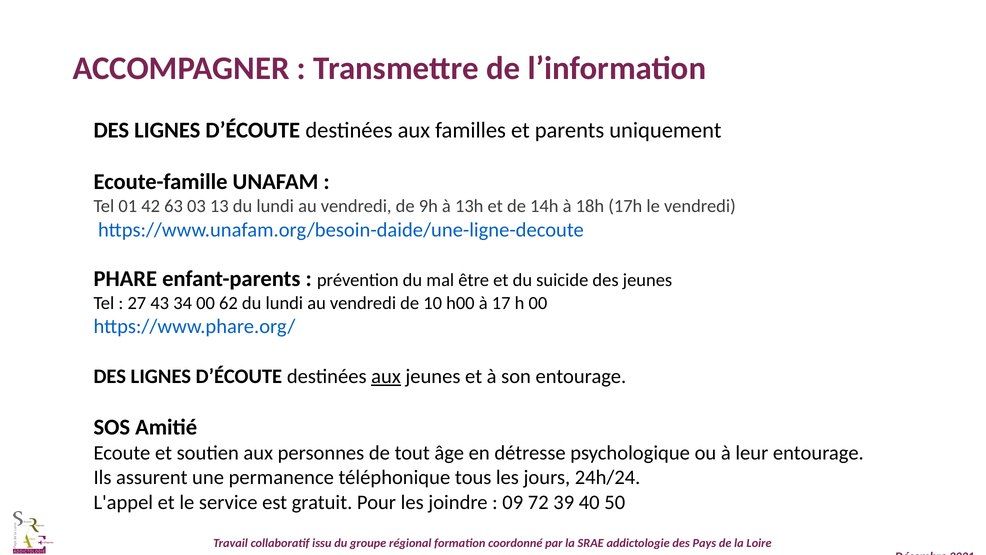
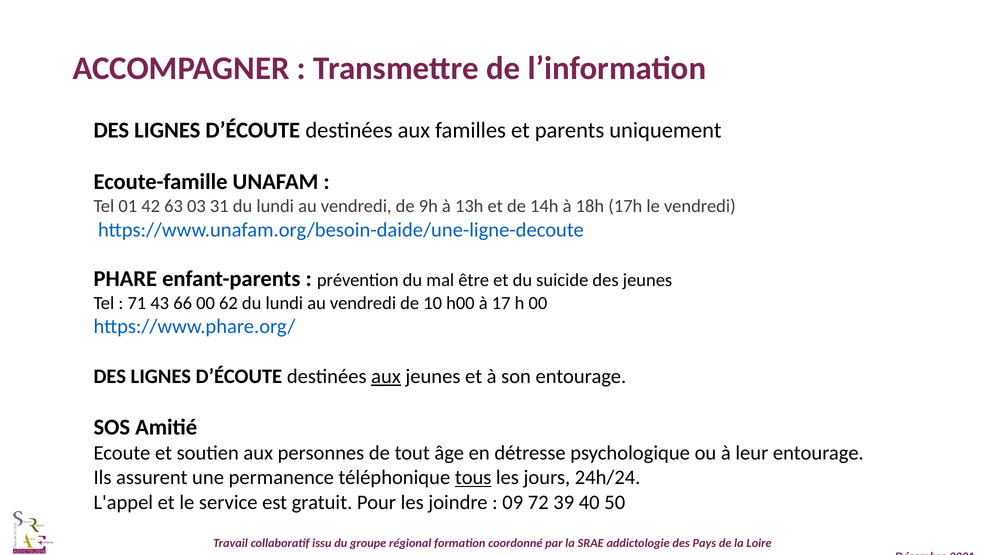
13: 13 -> 31
27: 27 -> 71
34: 34 -> 66
tous underline: none -> present
